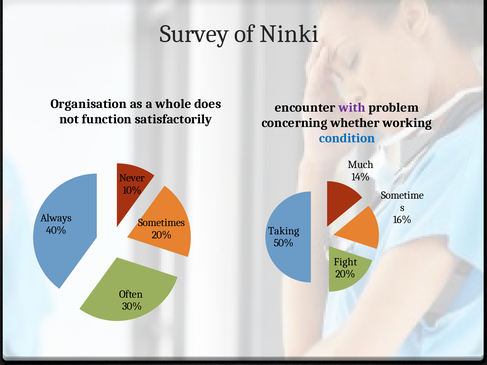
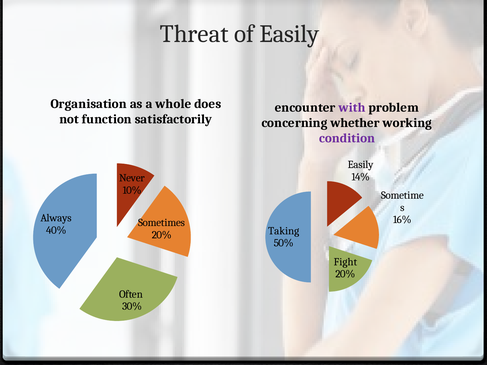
Survey: Survey -> Threat
of Ninki: Ninki -> Easily
condition colour: blue -> purple
Much at (361, 165): Much -> Easily
